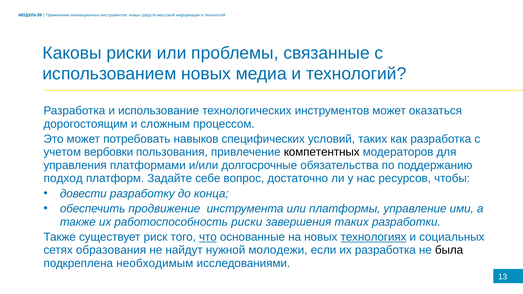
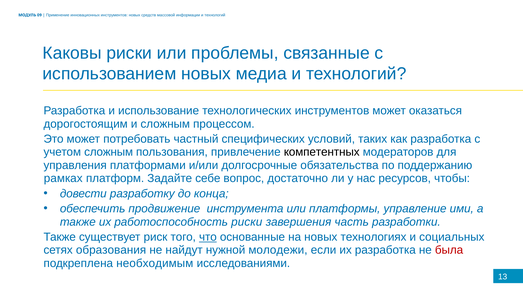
навыков: навыков -> частный
учетом вербовки: вербовки -> сложным
подход: подход -> рамках
завершения таких: таких -> часть
технологиях underline: present -> none
была colour: black -> red
